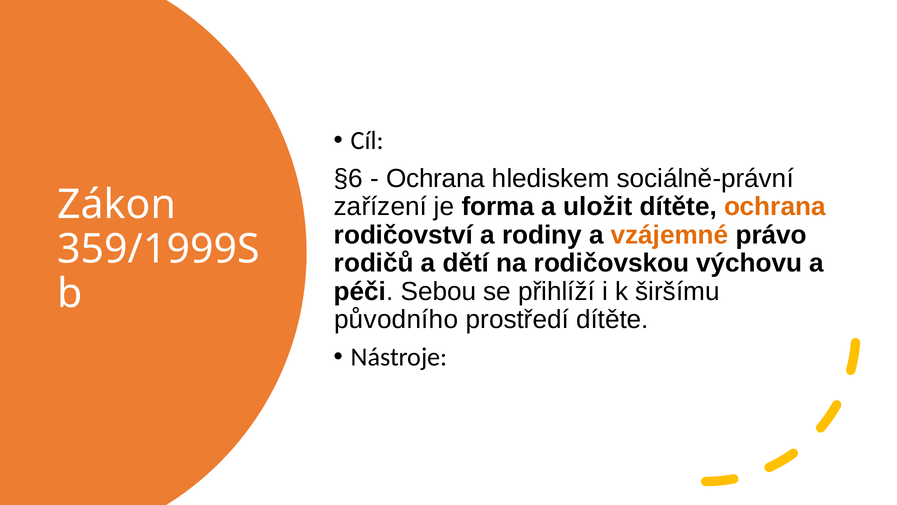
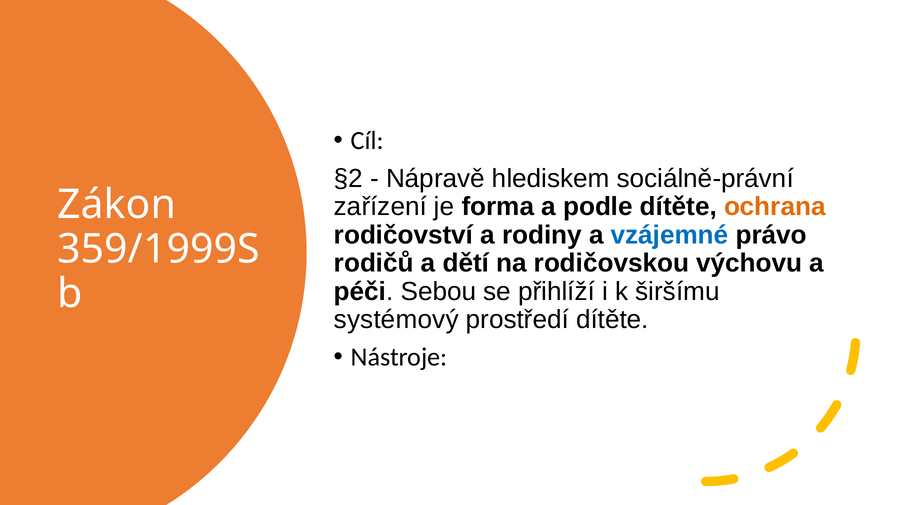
§6: §6 -> §2
Ochrana at (436, 178): Ochrana -> Nápravě
uložit: uložit -> podle
vzájemné colour: orange -> blue
původního: původního -> systémový
